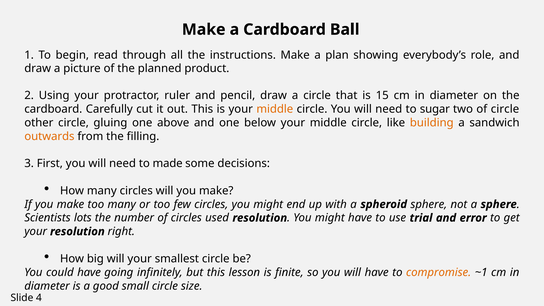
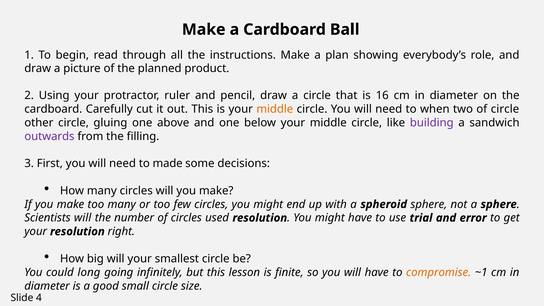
15: 15 -> 16
sugar: sugar -> when
building colour: orange -> purple
outwards colour: orange -> purple
Scientists lots: lots -> will
could have: have -> long
